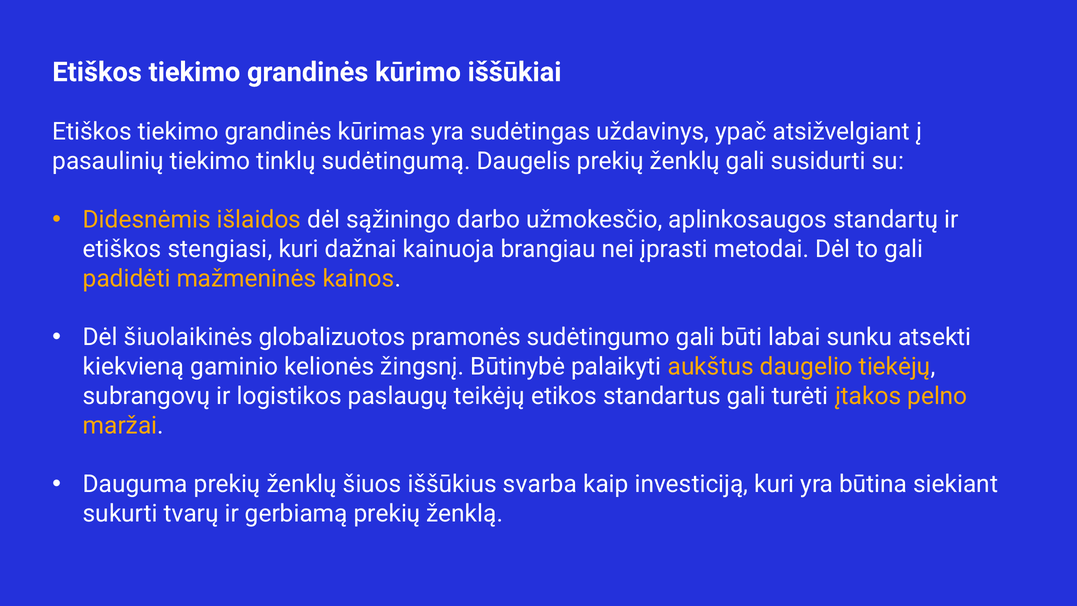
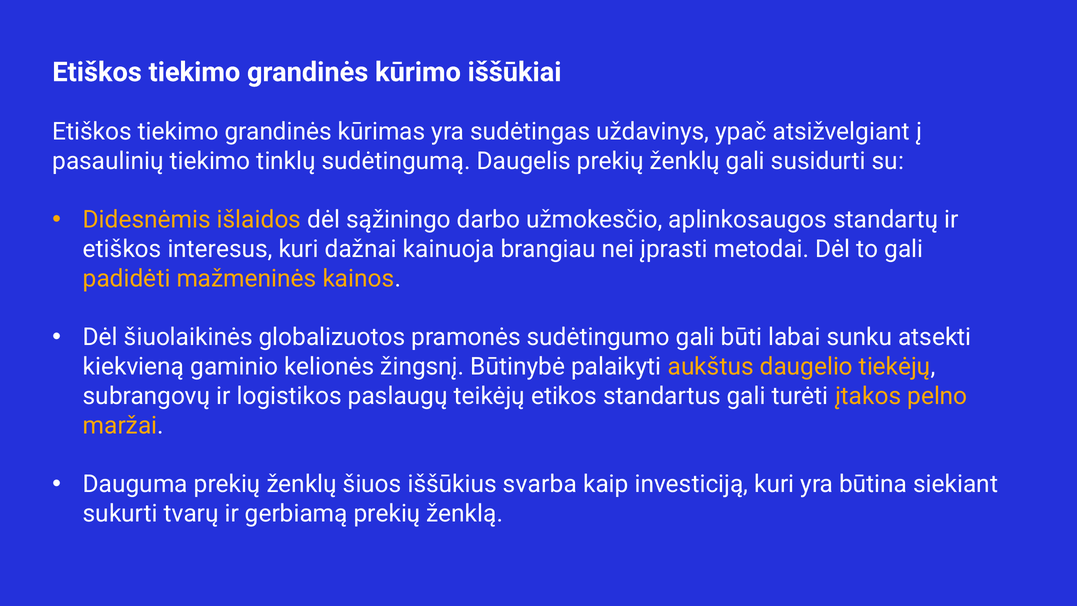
stengiasi: stengiasi -> interesus
